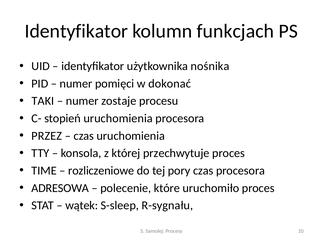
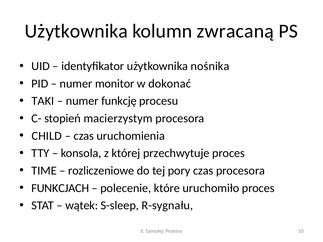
Identyfikator at (76, 31): Identyfikator -> Użytkownika
funkcjach: funkcjach -> zwracaną
pomięci: pomięci -> monitor
zostaje: zostaje -> funkcję
stopień uruchomienia: uruchomienia -> macierzystym
PRZEZ: PRZEZ -> CHILD
ADRESOWA: ADRESOWA -> FUNKCJACH
